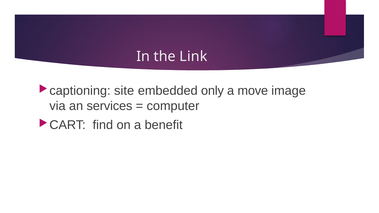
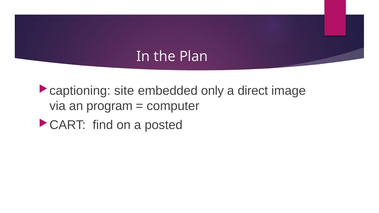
Link: Link -> Plan
move: move -> direct
services: services -> program
benefit: benefit -> posted
